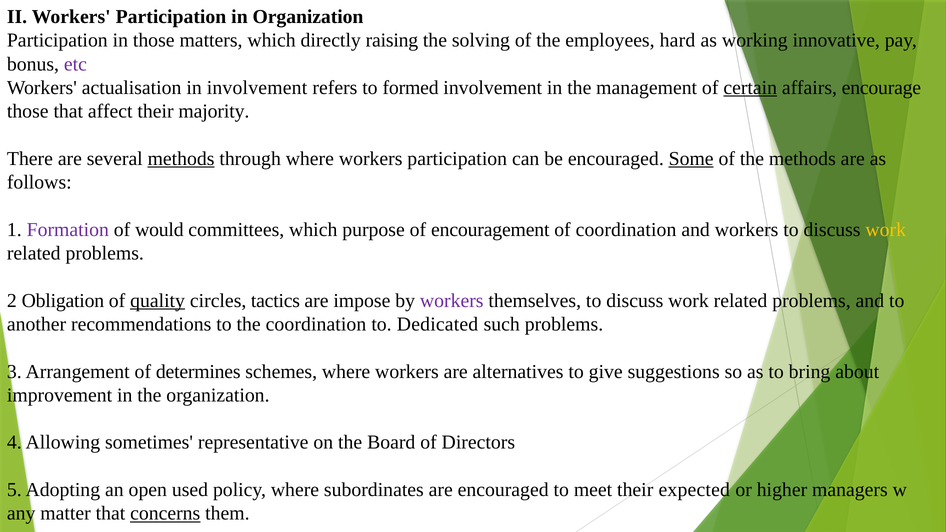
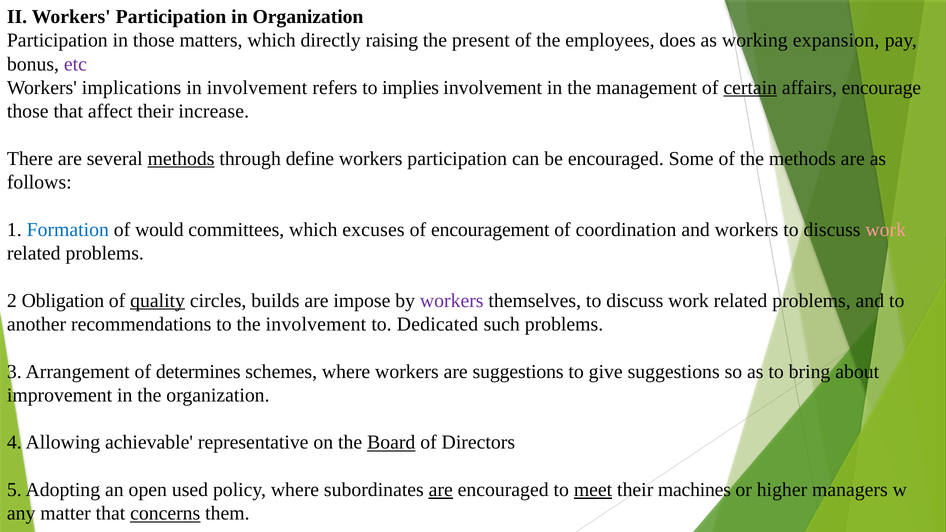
solving: solving -> present
hard: hard -> does
innovative: innovative -> expansion
actualisation: actualisation -> implications
formed: formed -> implies
majority: majority -> increase
through where: where -> define
Some underline: present -> none
Formation colour: purple -> blue
purpose: purpose -> excuses
work at (886, 230) colour: yellow -> pink
tactics: tactics -> builds
the coordination: coordination -> involvement
are alternatives: alternatives -> suggestions
sometimes: sometimes -> achievable
Board underline: none -> present
are at (441, 490) underline: none -> present
meet underline: none -> present
expected: expected -> machines
